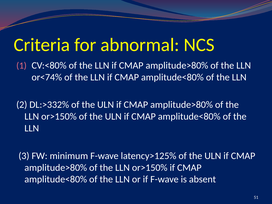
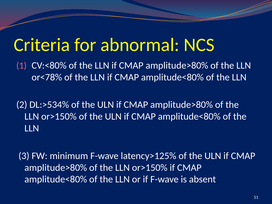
or<74%: or<74% -> or<78%
DL:>332%: DL:>332% -> DL:>534%
